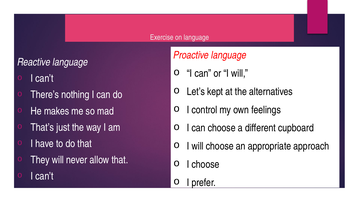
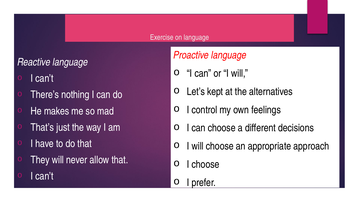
cupboard: cupboard -> decisions
